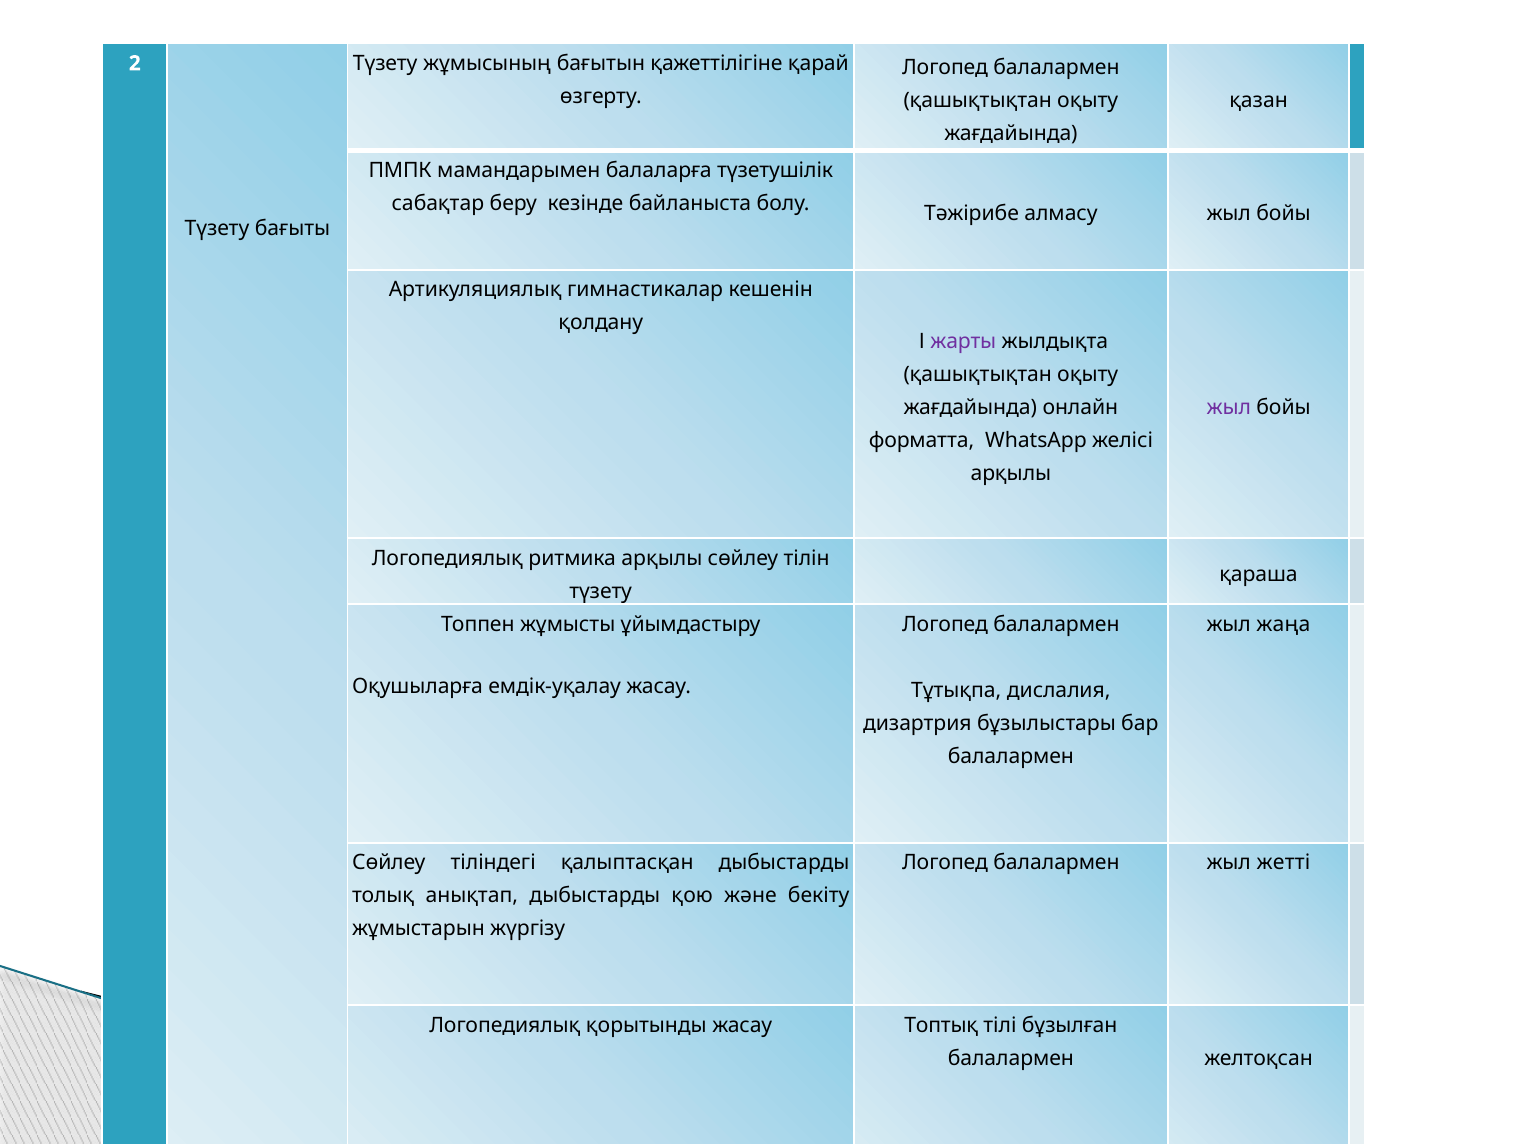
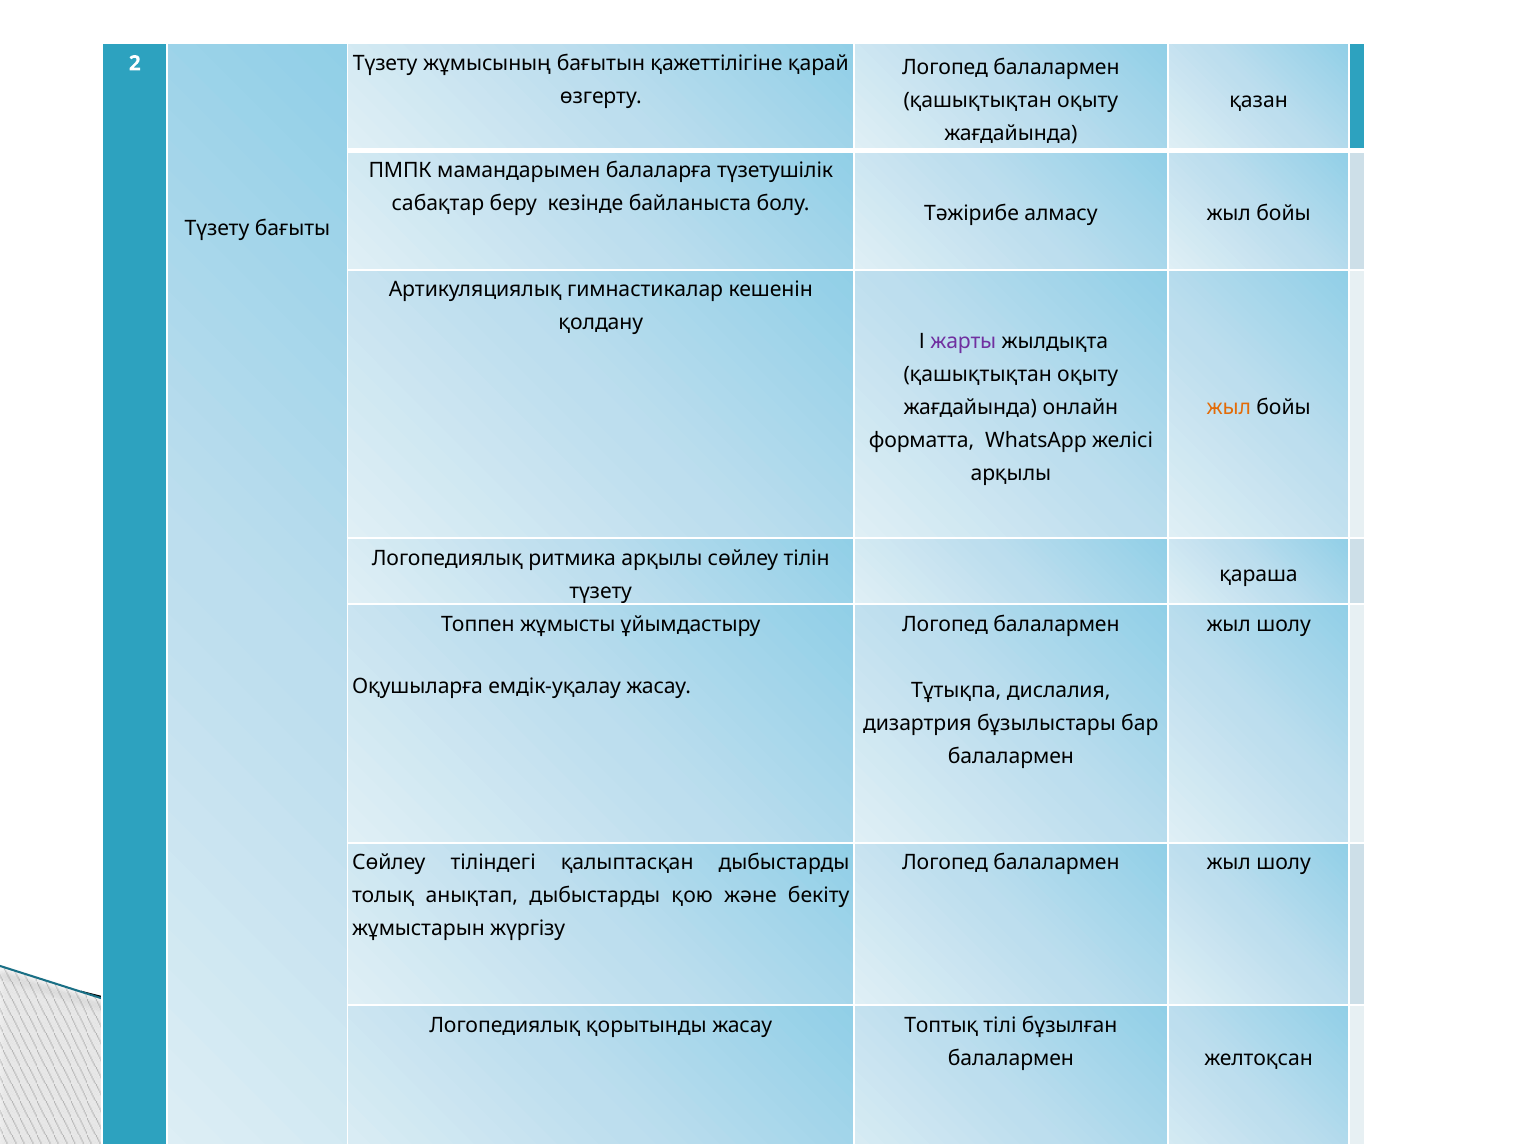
жыл at (1229, 407) colour: purple -> orange
жаңа at (1283, 624): жаңа -> шолу
жетті at (1283, 863): жетті -> шолу
